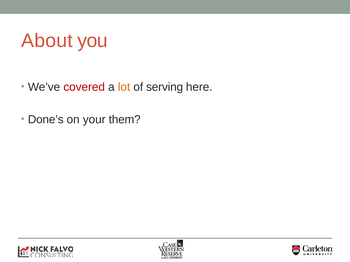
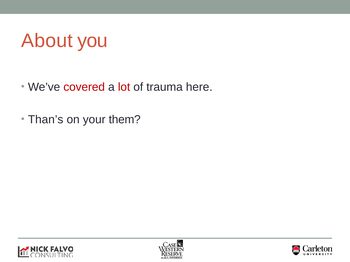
lot colour: orange -> red
serving: serving -> trauma
Done’s: Done’s -> Than’s
